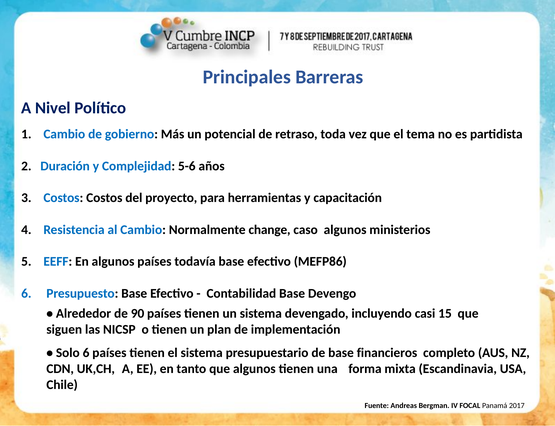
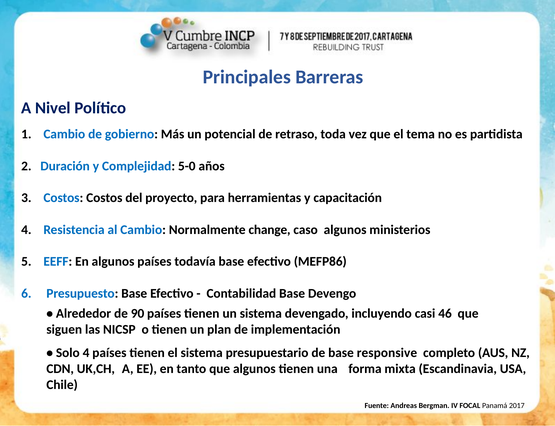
5-6: 5-6 -> 5-0
15: 15 -> 46
Solo 6: 6 -> 4
financieros: financieros -> responsive
